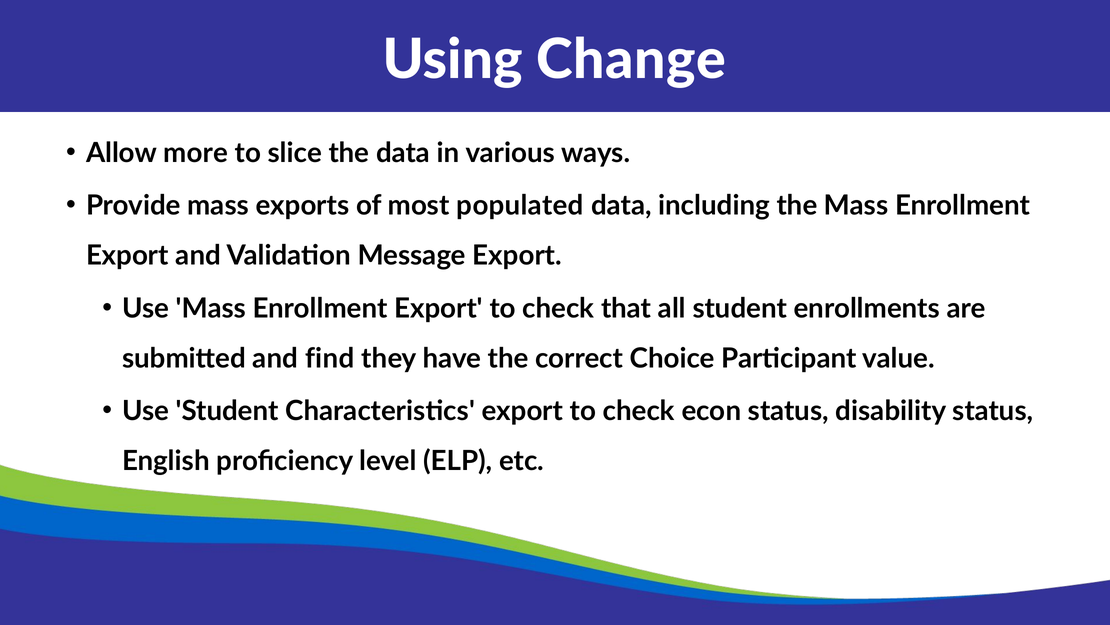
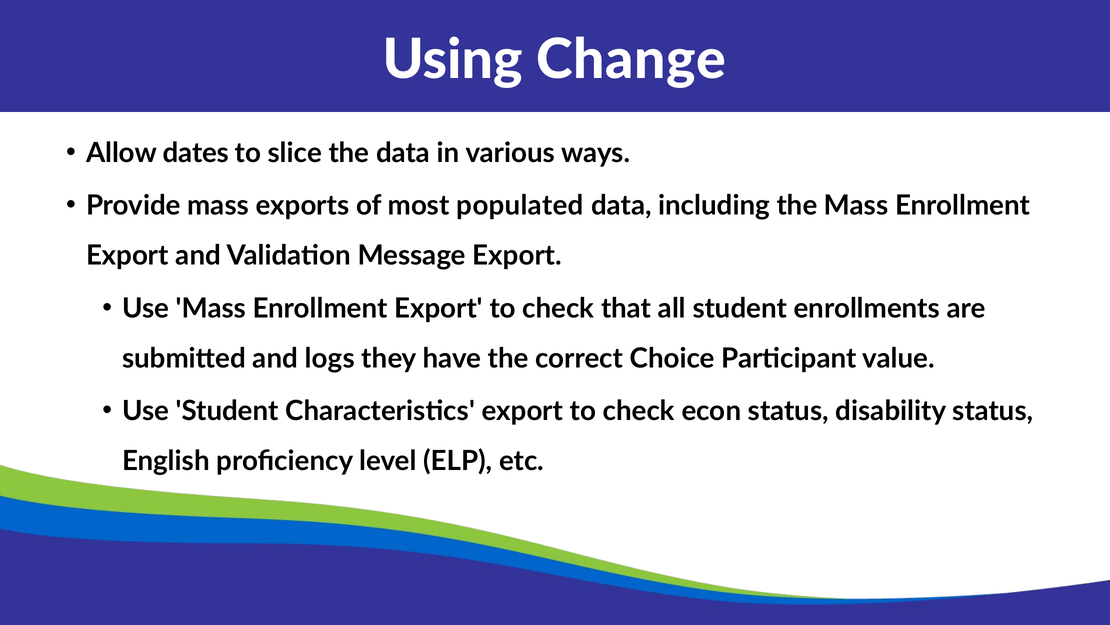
more: more -> dates
find: find -> logs
